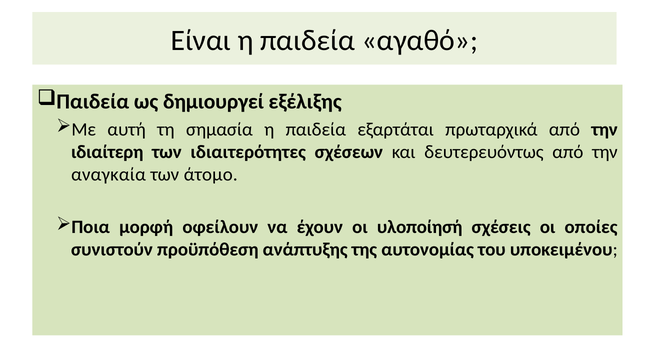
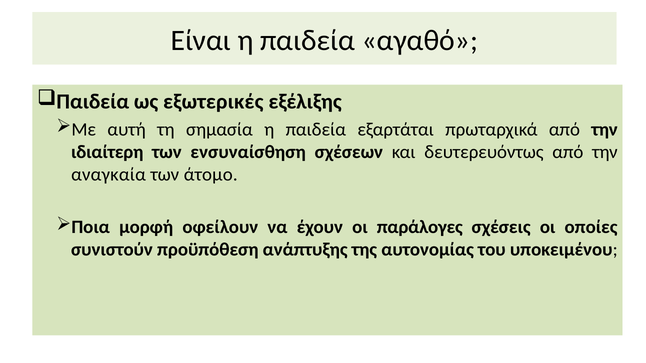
δημιουργεί: δημιουργεί -> εξωτερικές
ιδιαιτερότητες: ιδιαιτερότητες -> ενσυναίσθηση
υλοποίησή: υλοποίησή -> παράλογες
